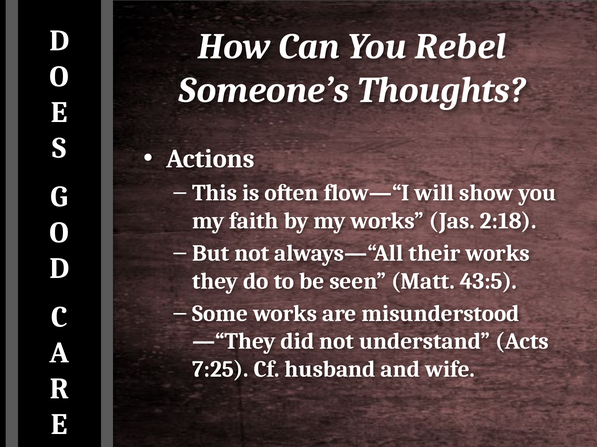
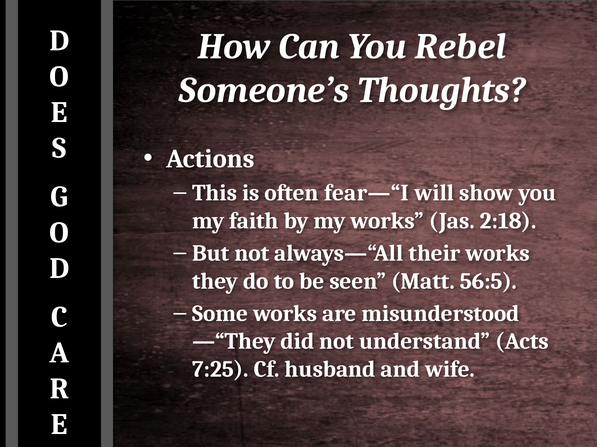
flow—“I: flow—“I -> fear—“I
43:5: 43:5 -> 56:5
